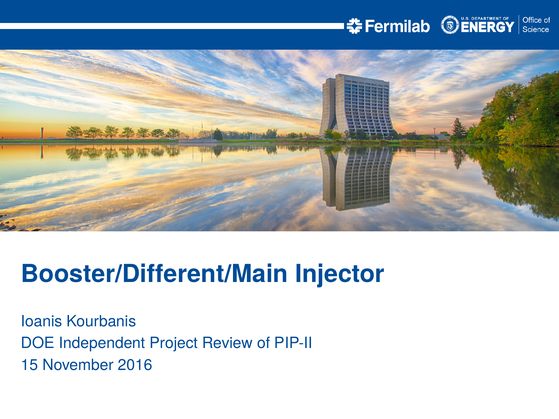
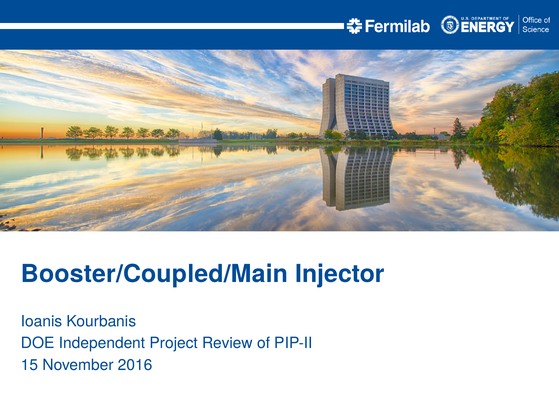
Booster/Different/Main: Booster/Different/Main -> Booster/Coupled/Main
